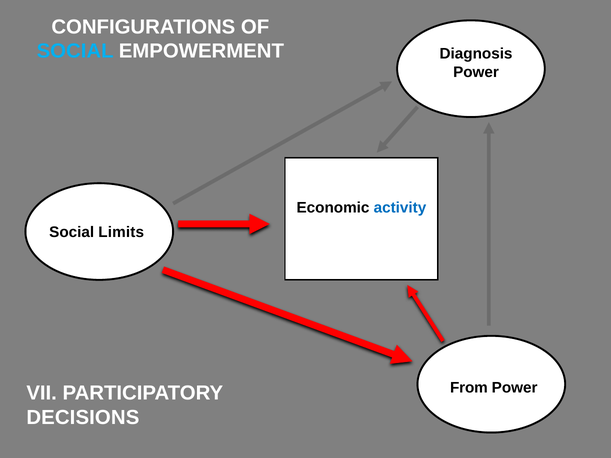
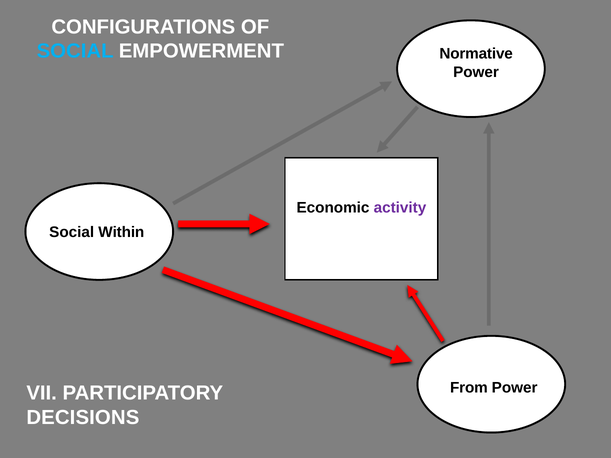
Diagnosis: Diagnosis -> Normative
activity colour: blue -> purple
Limits: Limits -> Within
